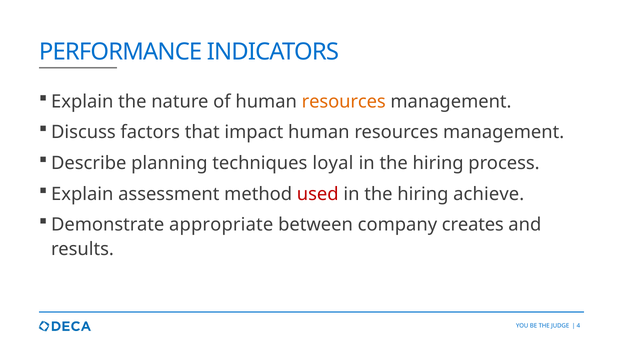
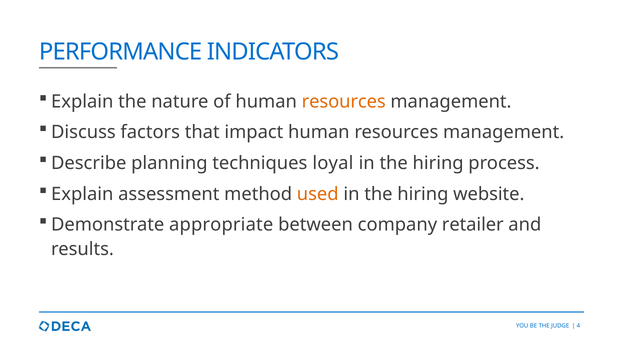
used colour: red -> orange
achieve: achieve -> website
creates: creates -> retailer
